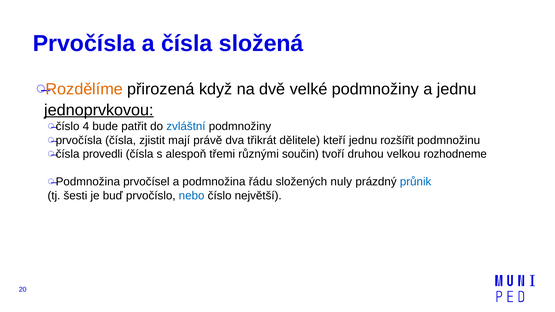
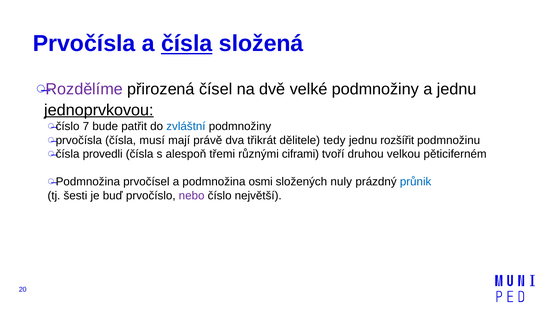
čísla at (187, 44) underline: none -> present
Rozdělíme colour: orange -> purple
když: když -> čísel
4: 4 -> 7
zjistit: zjistit -> musí
kteří: kteří -> tedy
součin: součin -> ciframi
rozhodneme: rozhodneme -> pěticiferném
řádu: řádu -> osmi
nebo colour: blue -> purple
